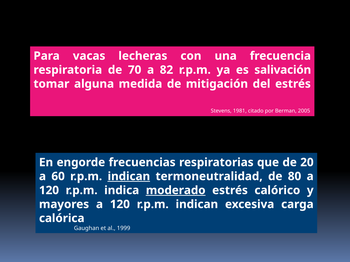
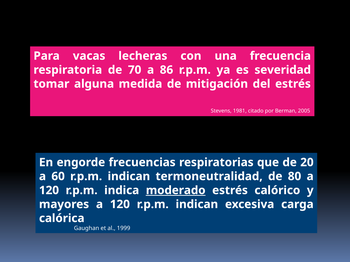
82: 82 -> 86
salivación: salivación -> severidad
indican at (129, 177) underline: present -> none
